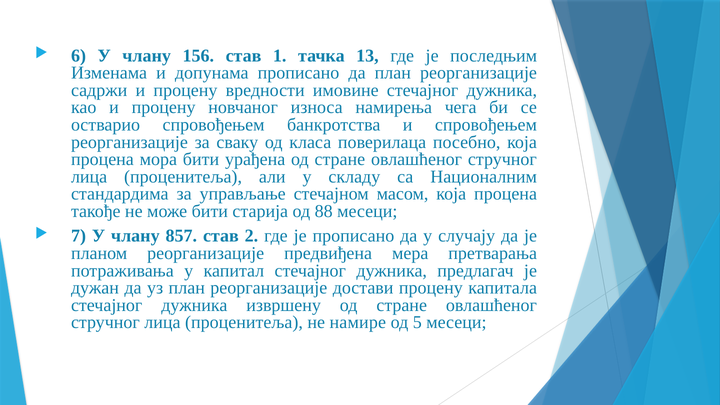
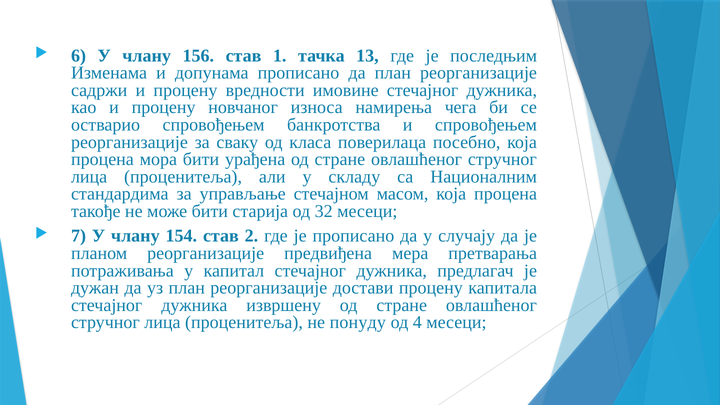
88: 88 -> 32
857: 857 -> 154
намире: намире -> понуду
5: 5 -> 4
